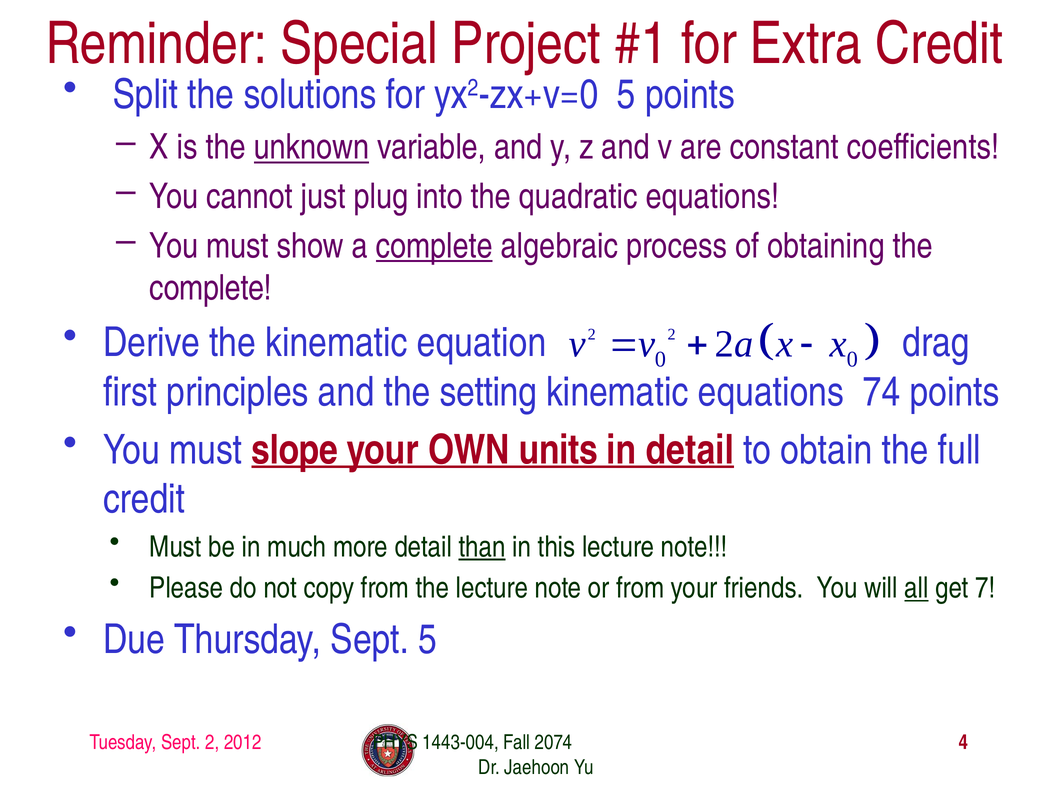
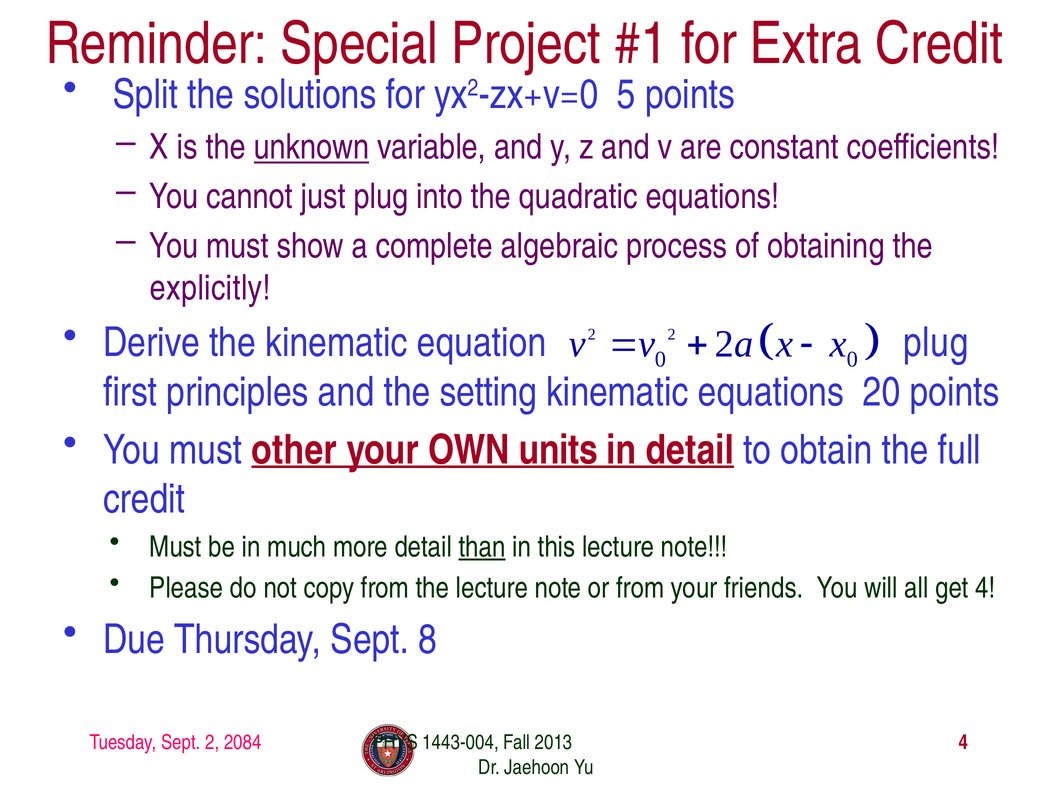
complete at (434, 246) underline: present -> none
complete at (211, 288): complete -> explicitly
equation drag: drag -> plug
74: 74 -> 20
slope: slope -> other
all underline: present -> none
get 7: 7 -> 4
Sept 5: 5 -> 8
2012: 2012 -> 2084
2074: 2074 -> 2013
